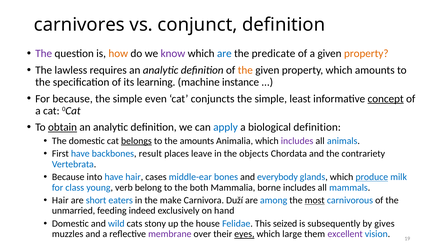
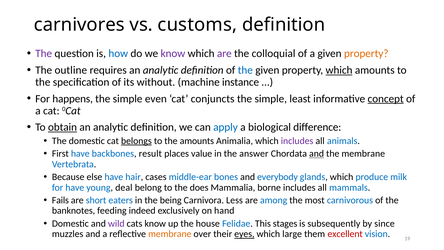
conjunct: conjunct -> customs
how colour: orange -> blue
are at (224, 53) colour: blue -> purple
predicate: predicate -> colloquial
lawless: lawless -> outline
the at (245, 70) colour: orange -> blue
which at (339, 70) underline: none -> present
learning: learning -> without
For because: because -> happens
biological definition: definition -> difference
leave: leave -> value
objects: objects -> answer
and at (317, 154) underline: none -> present
the contrariety: contrariety -> membrane
into: into -> else
produce underline: present -> none
for class: class -> have
verb: verb -> deal
both: both -> does
Hair at (60, 200): Hair -> Fails
make: make -> being
Duží: Duží -> Less
most underline: present -> none
unmarried: unmarried -> banknotes
wild colour: blue -> purple
cats stony: stony -> know
seized: seized -> stages
gives: gives -> since
membrane at (170, 234) colour: purple -> orange
excellent colour: purple -> red
